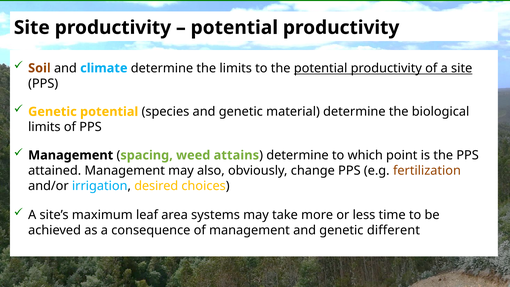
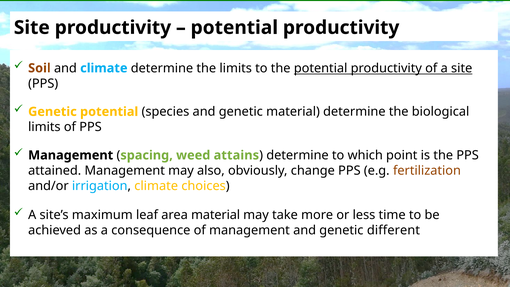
irrigation desired: desired -> climate
area systems: systems -> material
